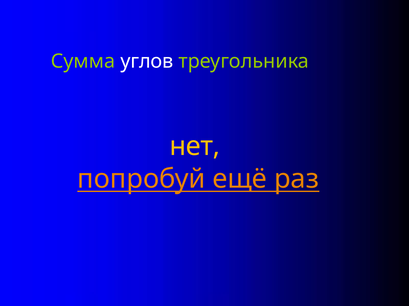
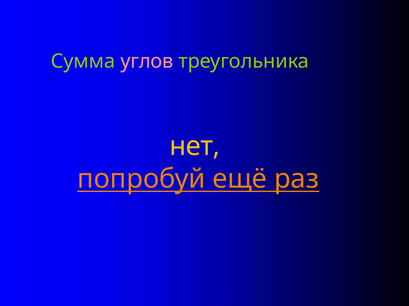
углов colour: white -> pink
